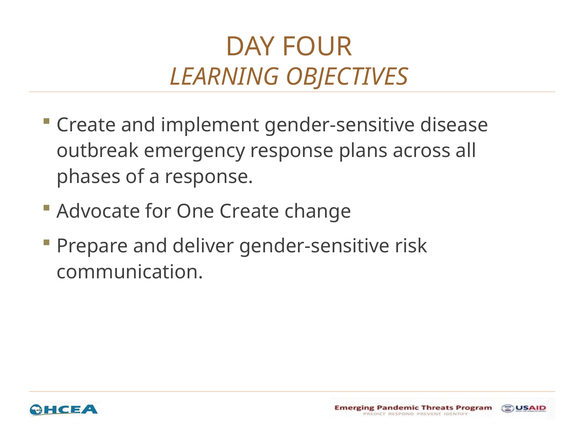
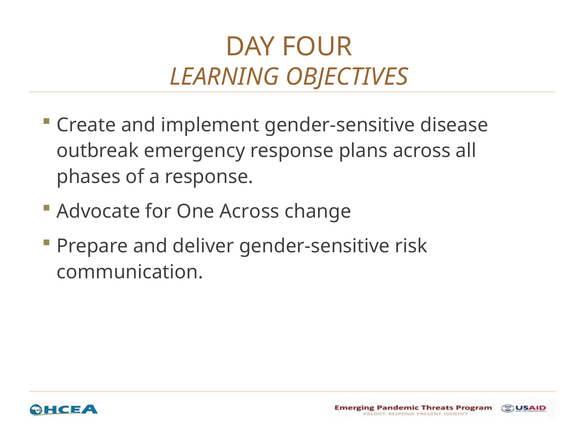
One Create: Create -> Across
